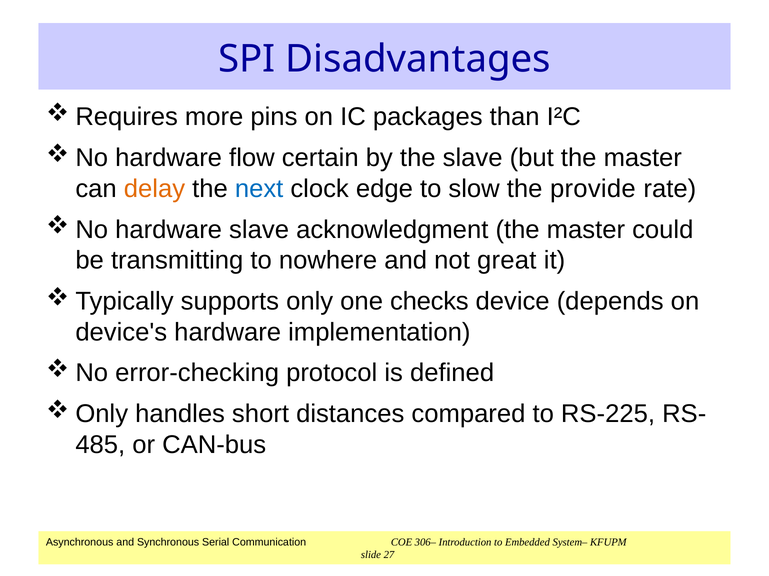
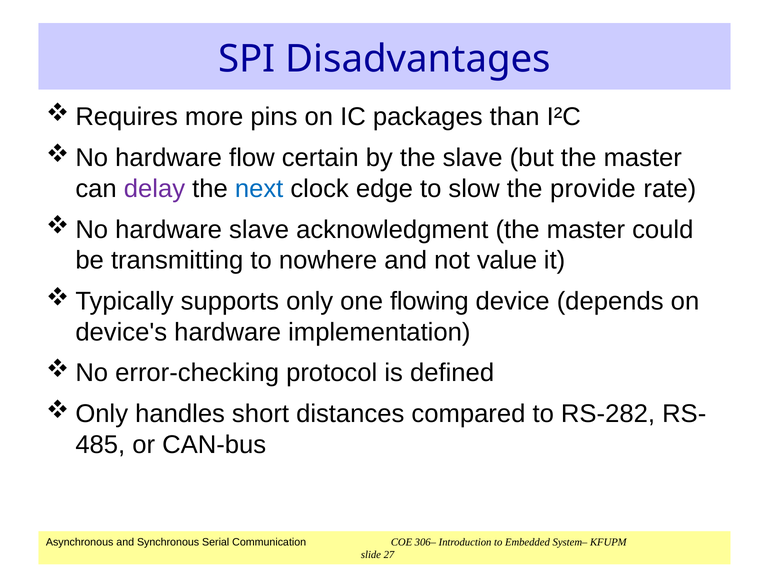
delay colour: orange -> purple
great: great -> value
checks: checks -> flowing
RS-225: RS-225 -> RS-282
